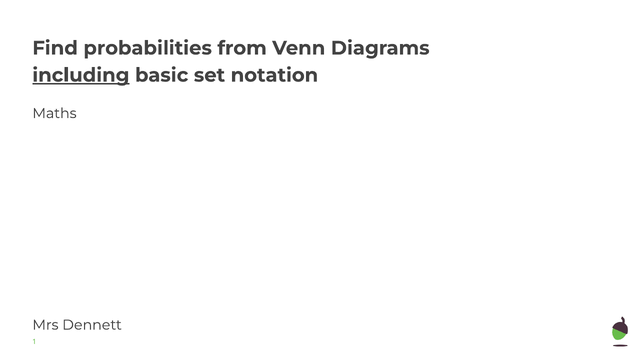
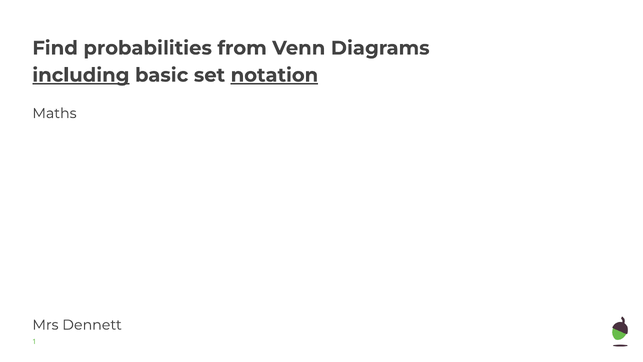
notation underline: none -> present
